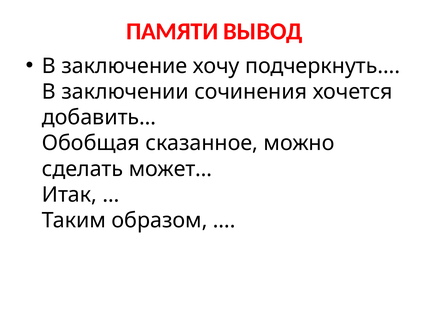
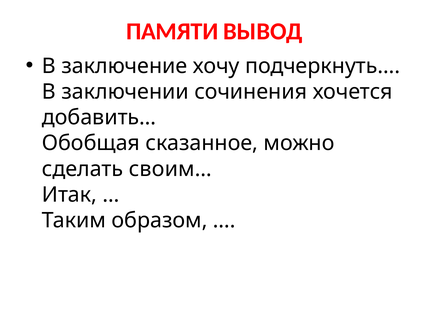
может…: может… -> своим…
